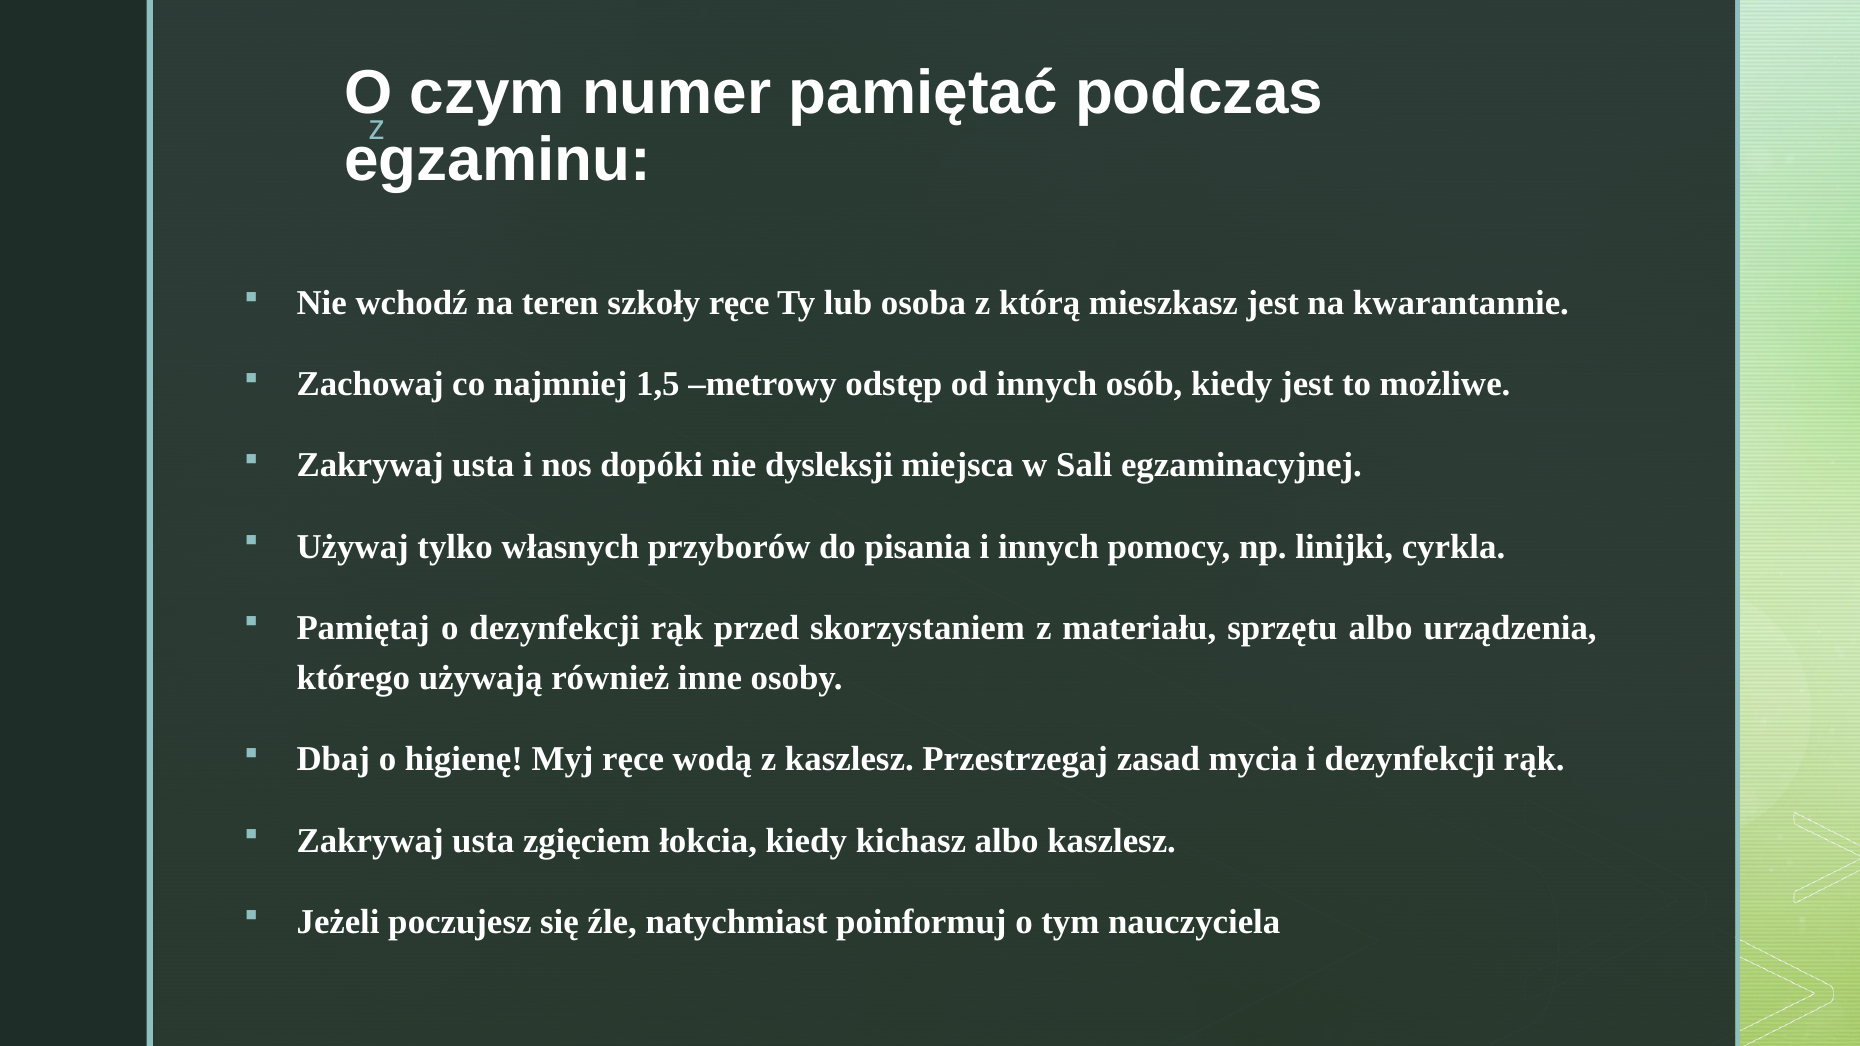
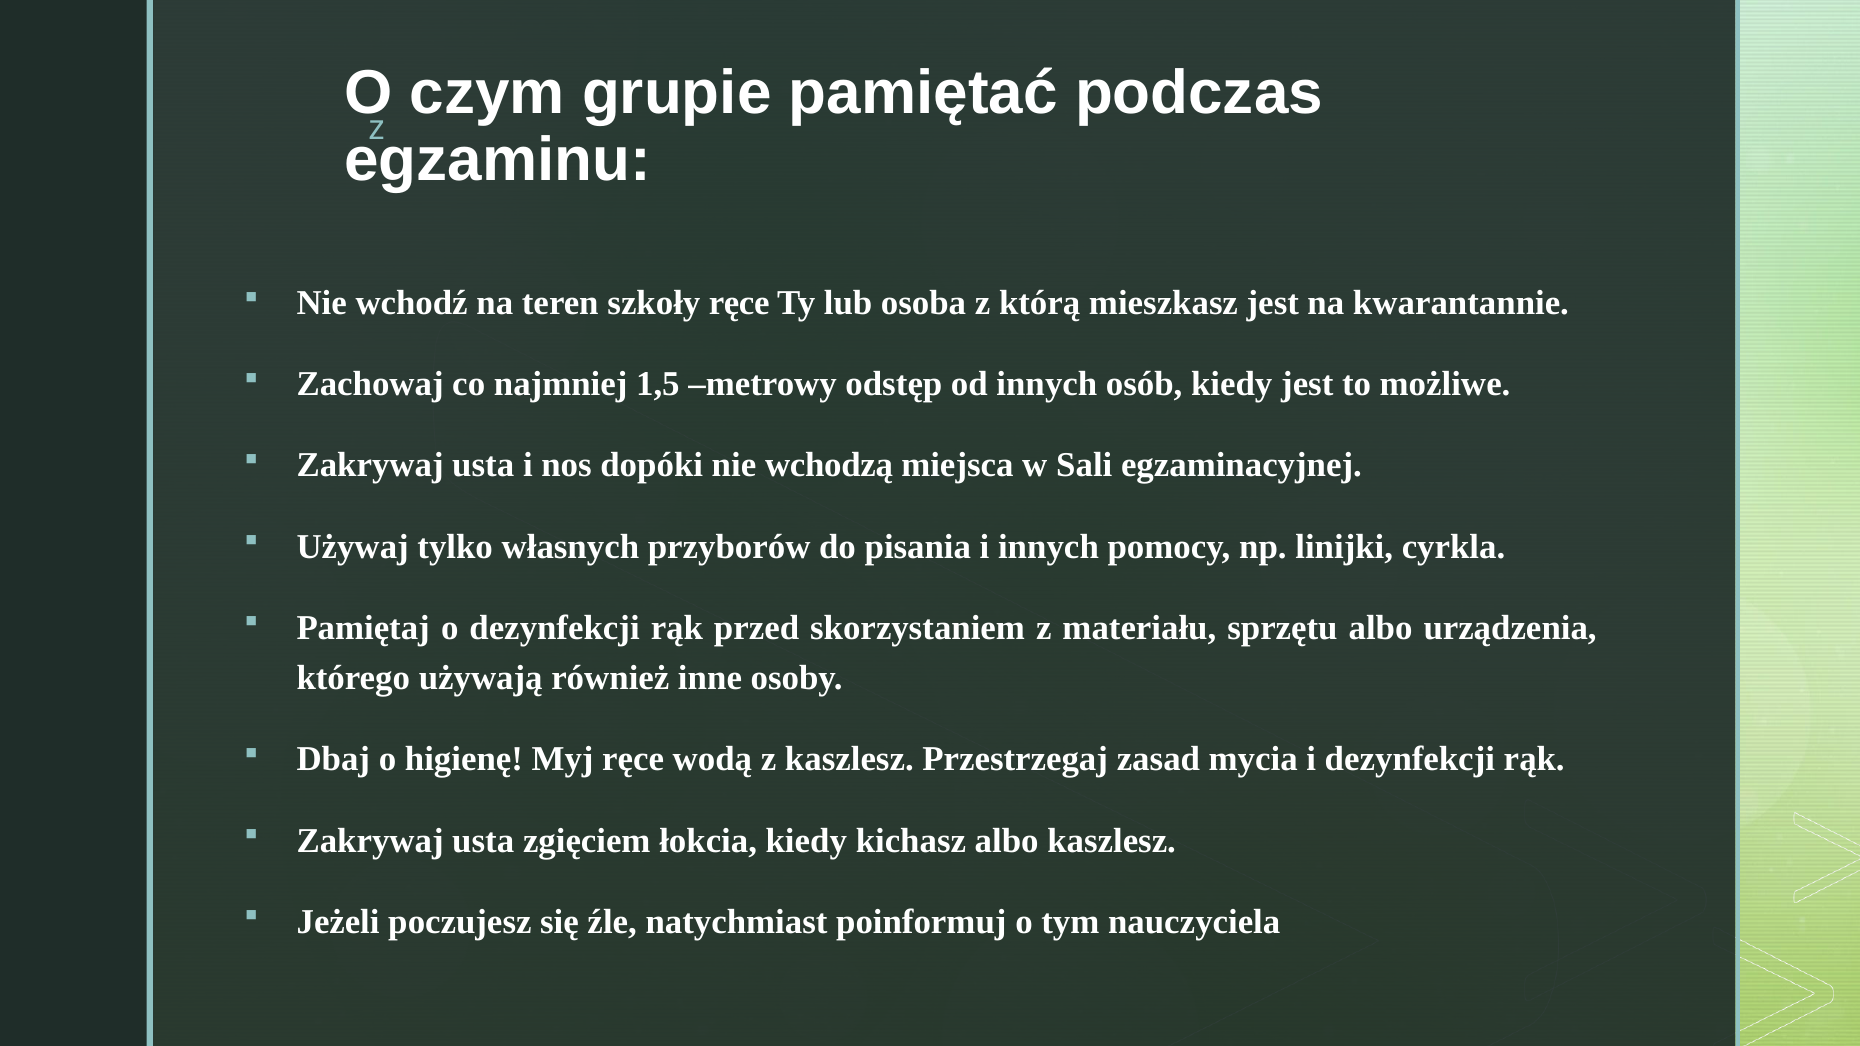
numer: numer -> grupie
dysleksji: dysleksji -> wchodzą
